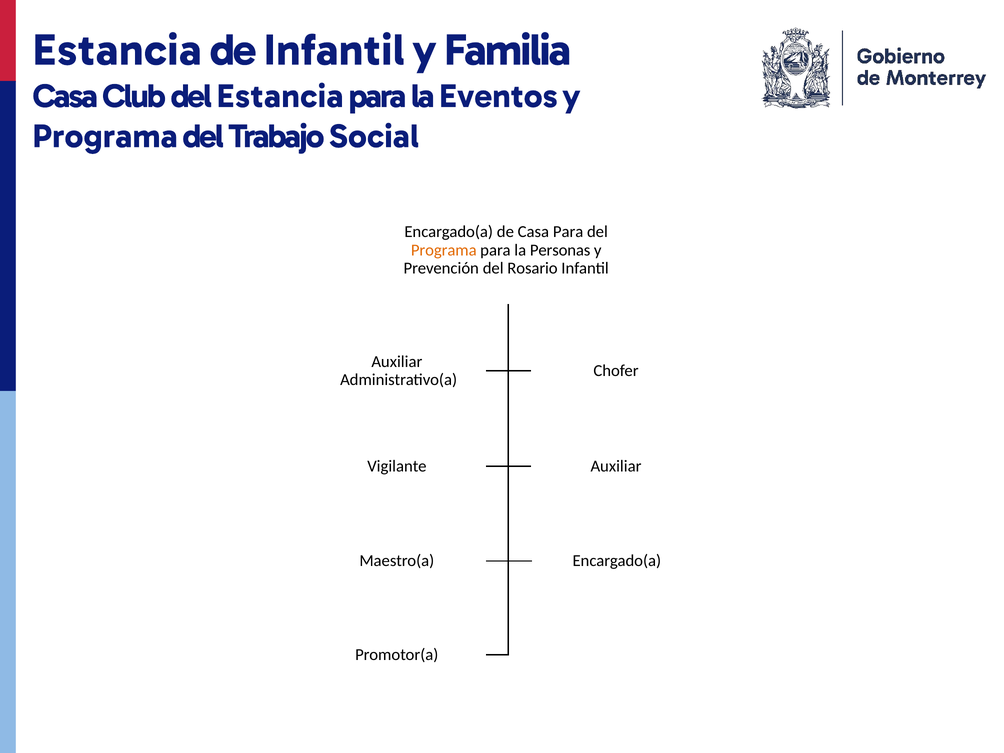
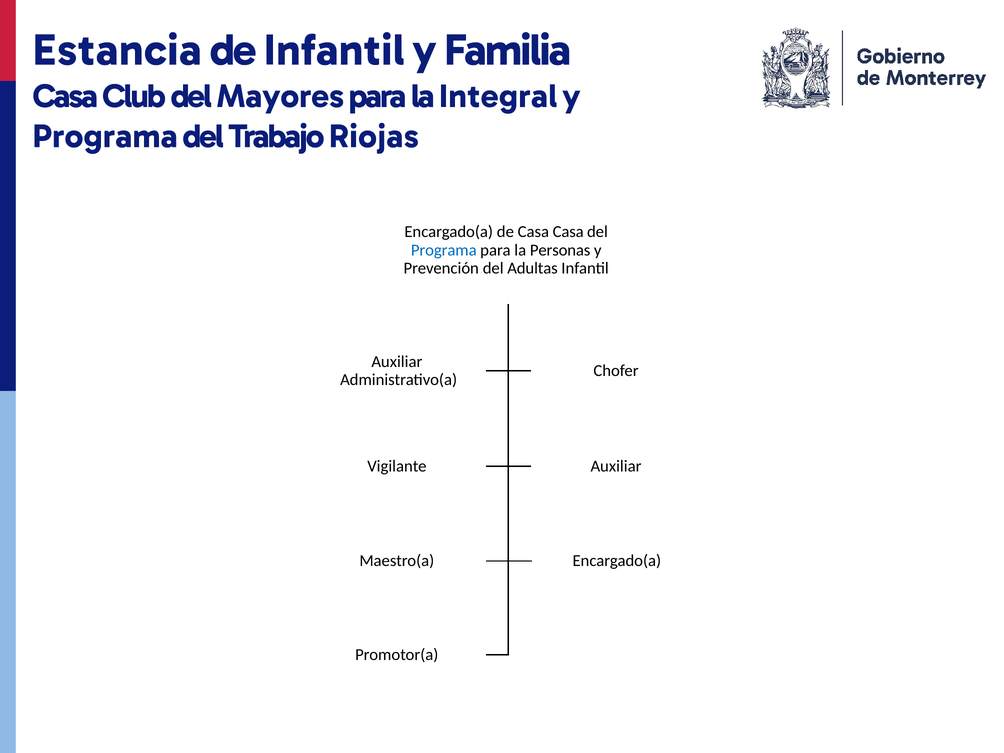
del Estancia: Estancia -> Mayores
Eventos: Eventos -> Integral
Social: Social -> Riojas
Casa Para: Para -> Casa
Programa at (444, 250) colour: orange -> blue
Rosario: Rosario -> Adultas
